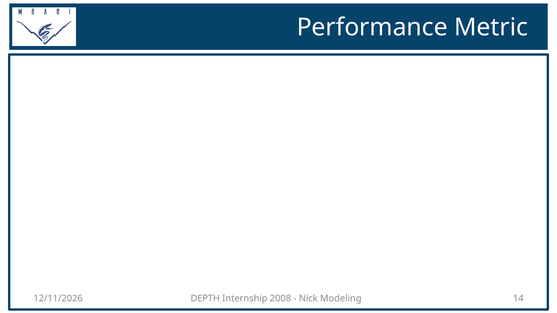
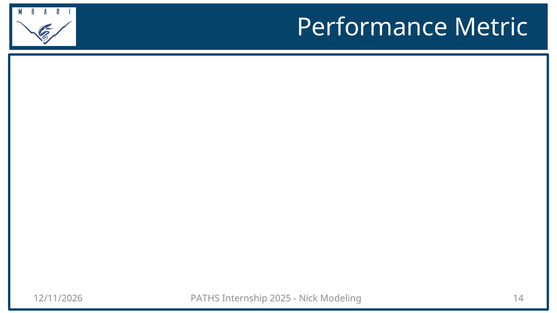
DEPTH: DEPTH -> PATHS
2008: 2008 -> 2025
